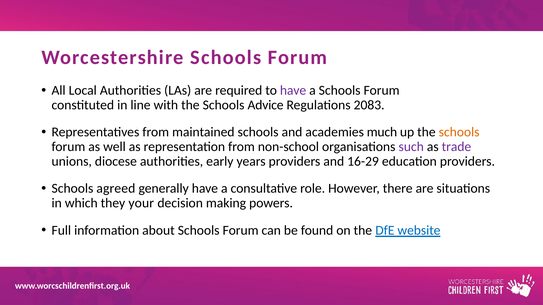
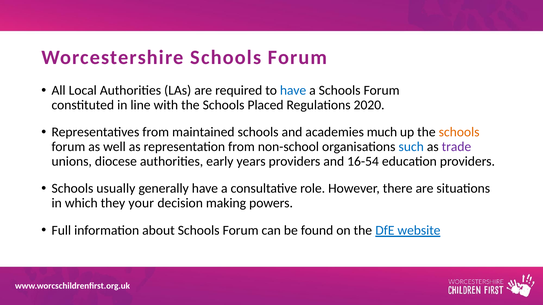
have at (293, 91) colour: purple -> blue
Advice: Advice -> Placed
2083: 2083 -> 2020
such colour: purple -> blue
16-29: 16-29 -> 16-54
agreed: agreed -> usually
